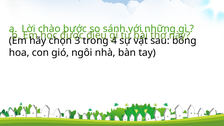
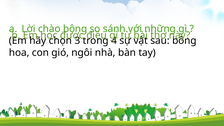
chào bước: bước -> bông
